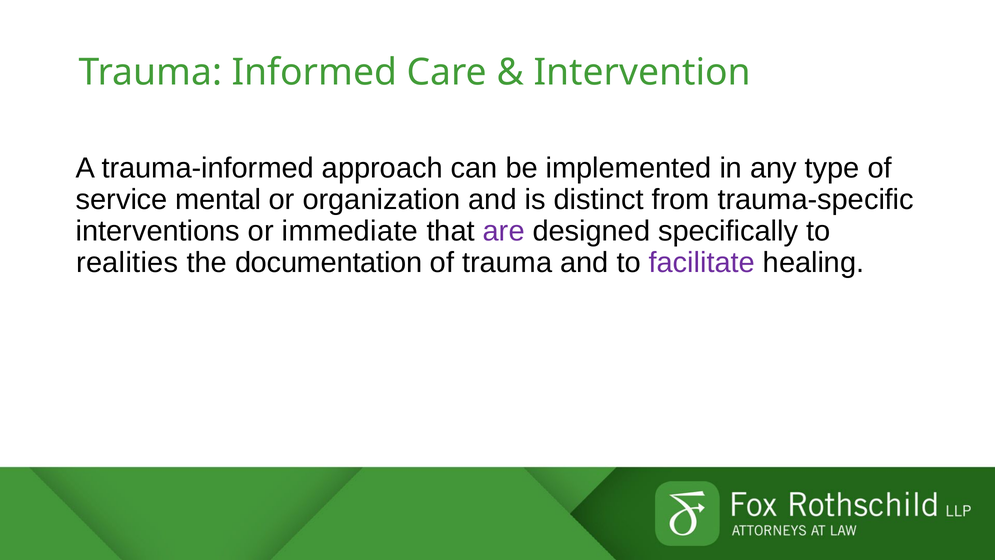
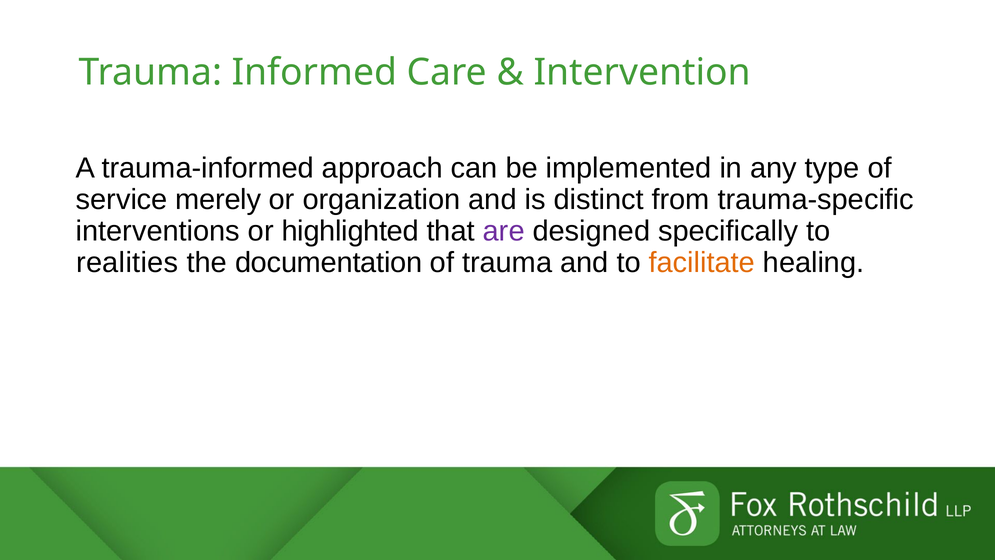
mental: mental -> merely
immediate: immediate -> highlighted
facilitate colour: purple -> orange
